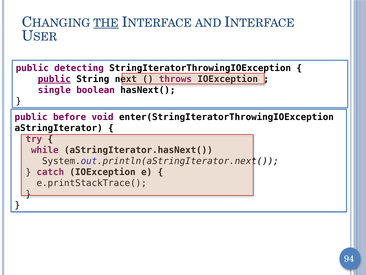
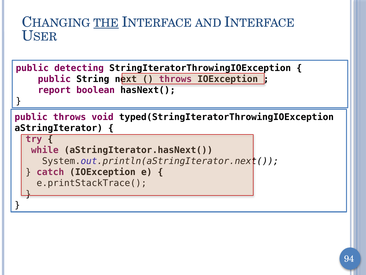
public at (54, 79) underline: present -> none
single: single -> report
public before: before -> throws
enter(StringIteratorThrowingIOException: enter(StringIteratorThrowingIOException -> typed(StringIteratorThrowingIOException
